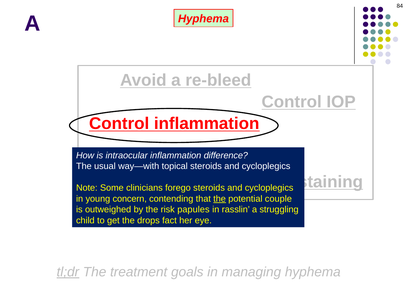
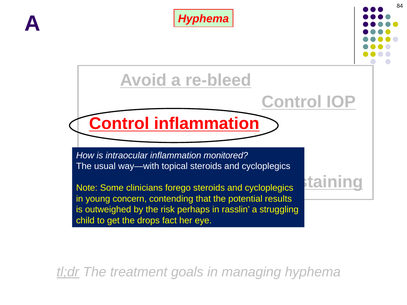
difference: difference -> monitored
the at (220, 199) underline: present -> none
couple: couple -> results
papules: papules -> perhaps
